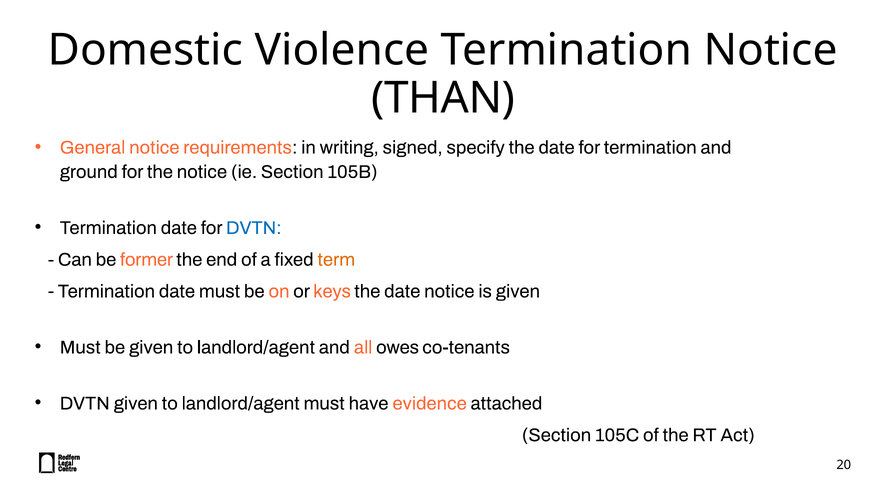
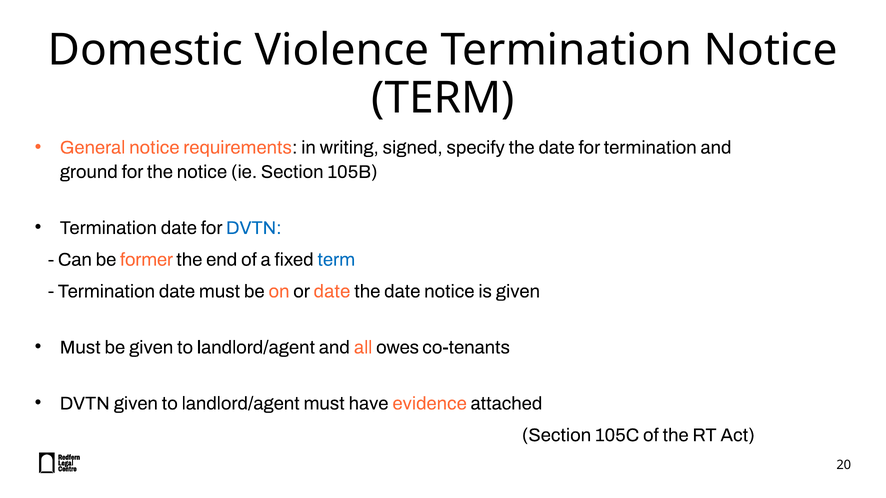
THAN at (443, 98): THAN -> TERM
term at (336, 260) colour: orange -> blue
or keys: keys -> date
